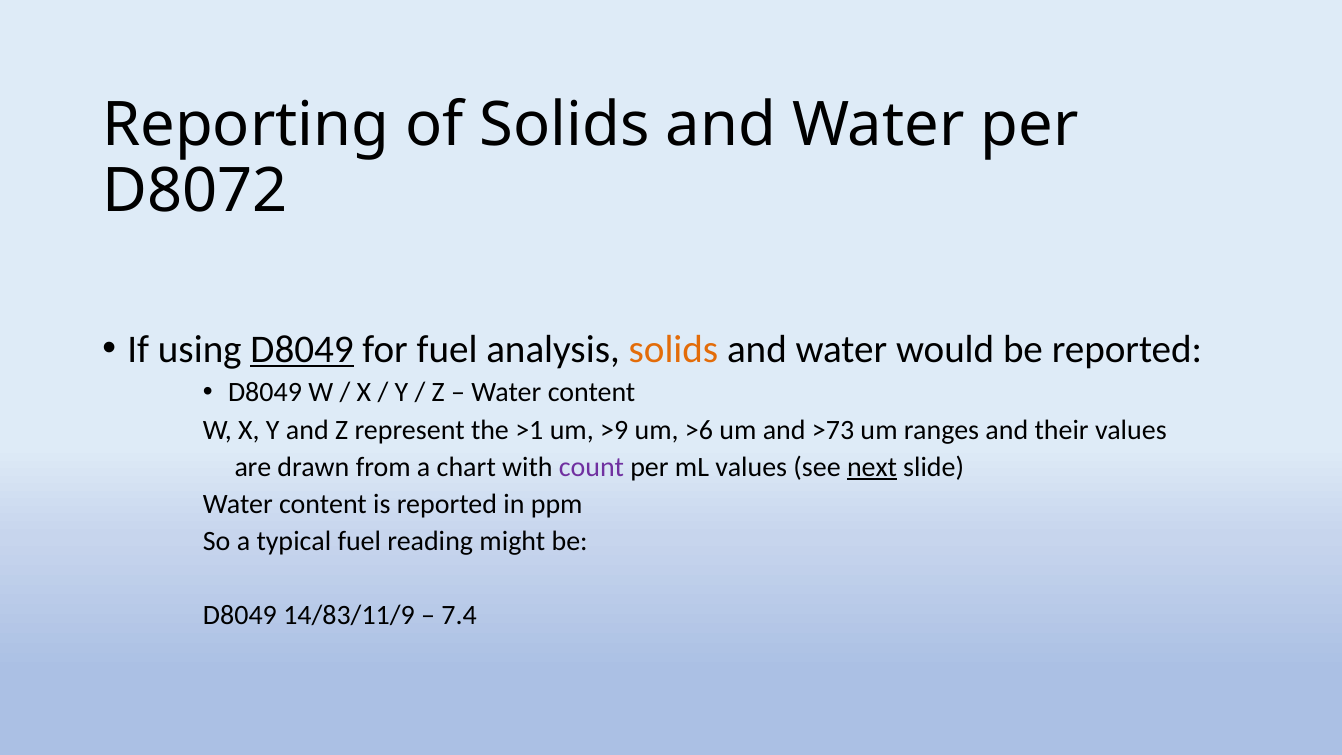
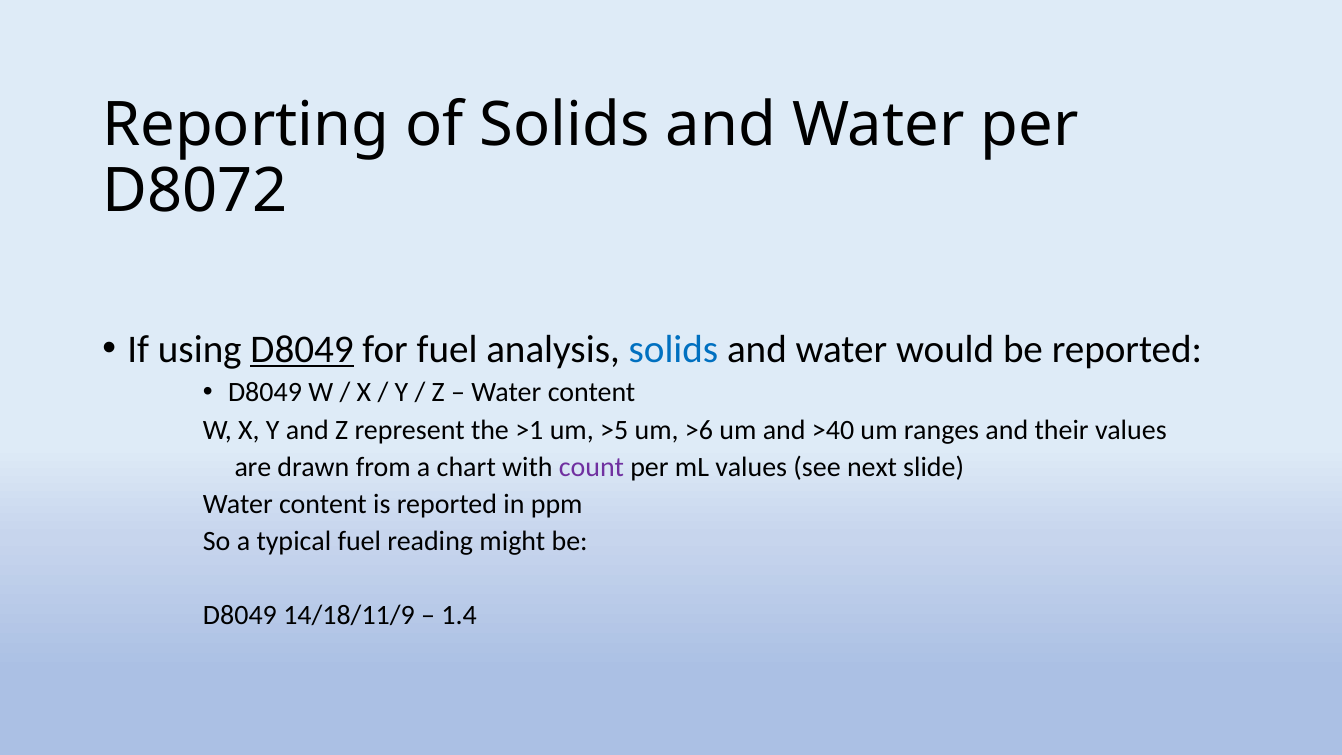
solids at (673, 349) colour: orange -> blue
>9: >9 -> >5
>73: >73 -> >40
next underline: present -> none
14/83/11/9: 14/83/11/9 -> 14/18/11/9
7.4: 7.4 -> 1.4
